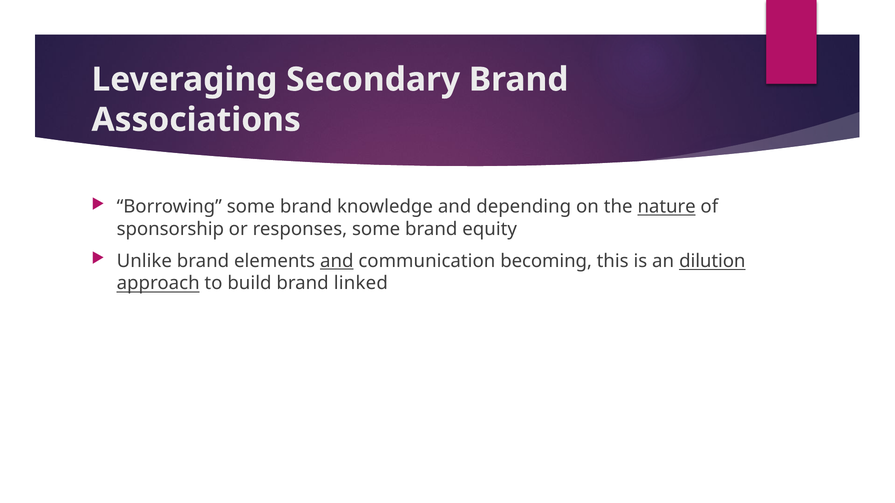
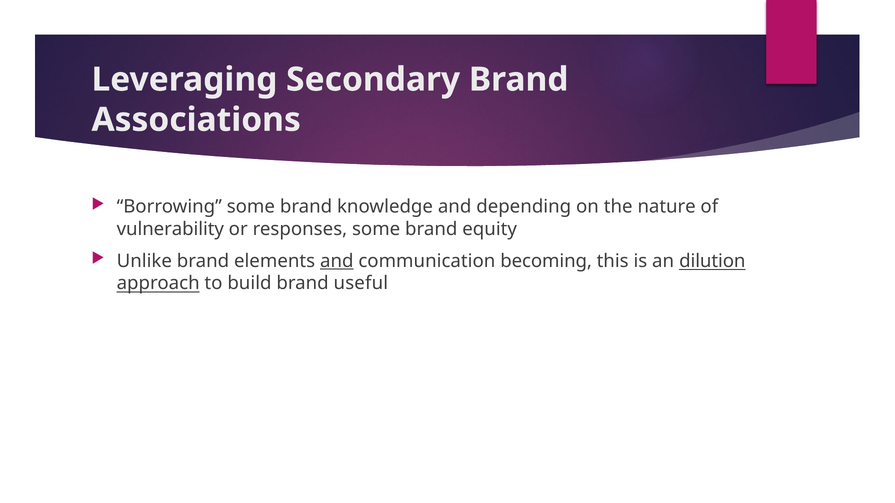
nature underline: present -> none
sponsorship: sponsorship -> vulnerability
linked: linked -> useful
